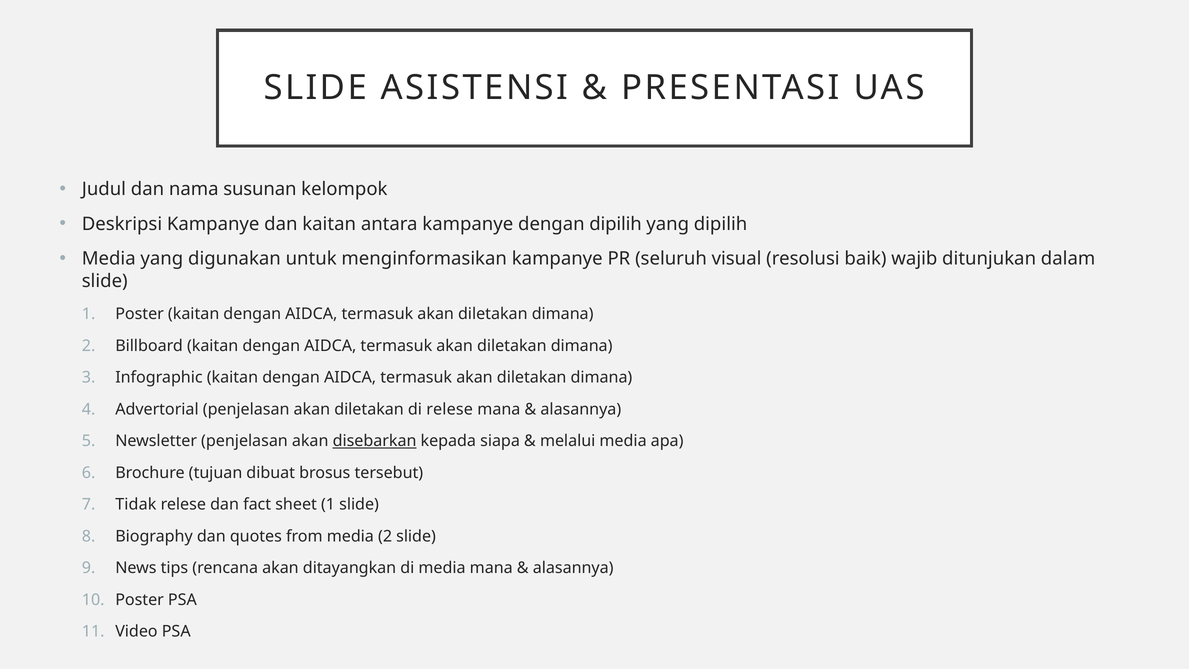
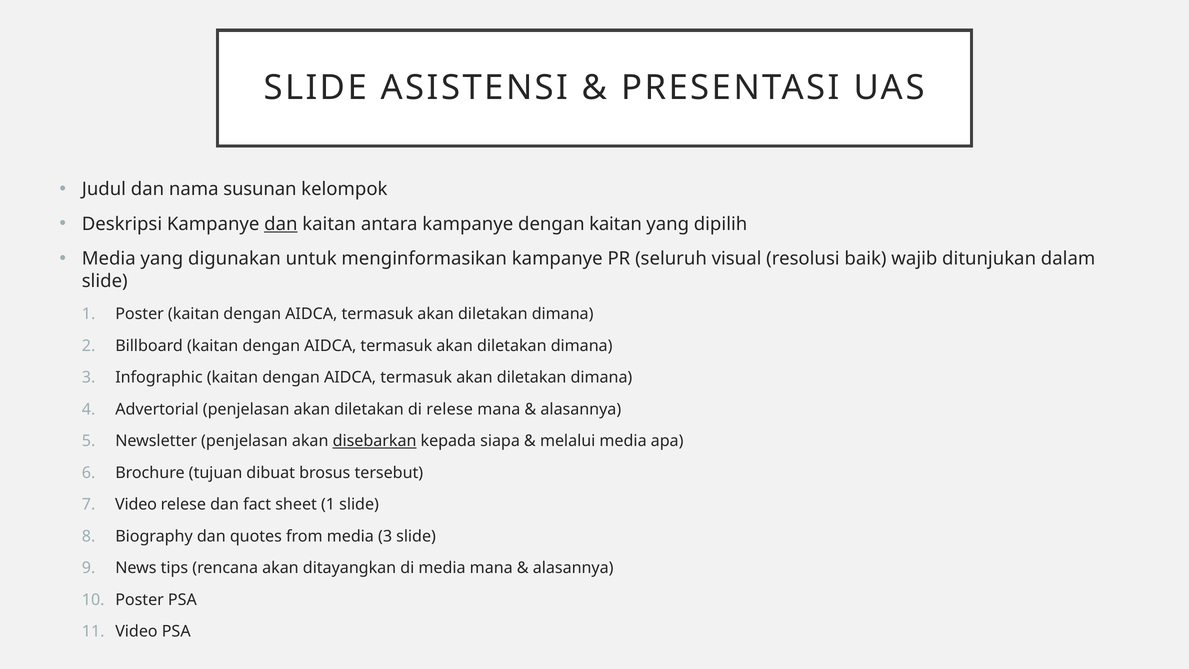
dan at (281, 224) underline: none -> present
dengan dipilih: dipilih -> kaitan
Tidak at (136, 504): Tidak -> Video
media 2: 2 -> 3
